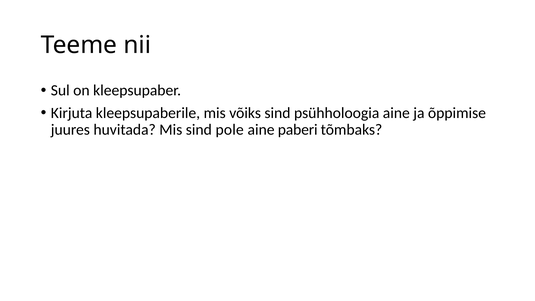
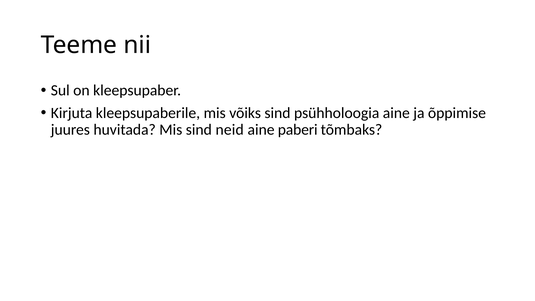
pole: pole -> neid
